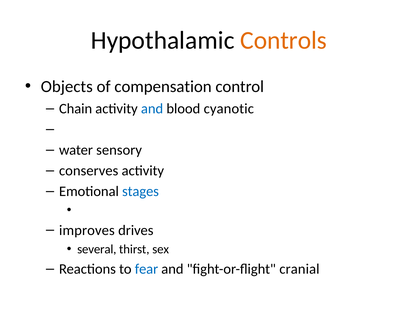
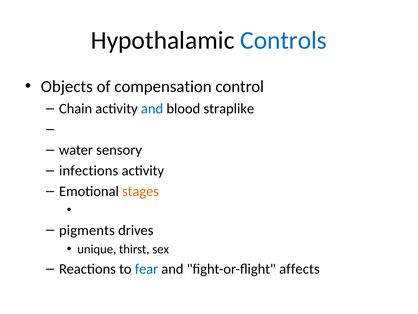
Controls colour: orange -> blue
cyanotic: cyanotic -> straplike
conserves: conserves -> infections
stages colour: blue -> orange
improves: improves -> pigments
several: several -> unique
cranial: cranial -> affects
